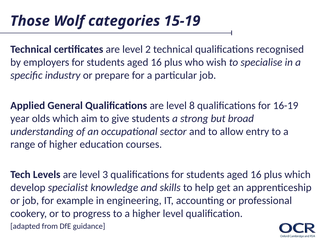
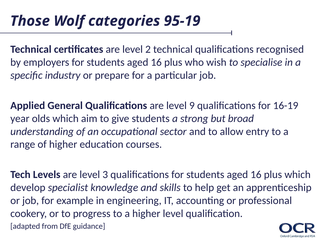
15-19: 15-19 -> 95-19
8: 8 -> 9
